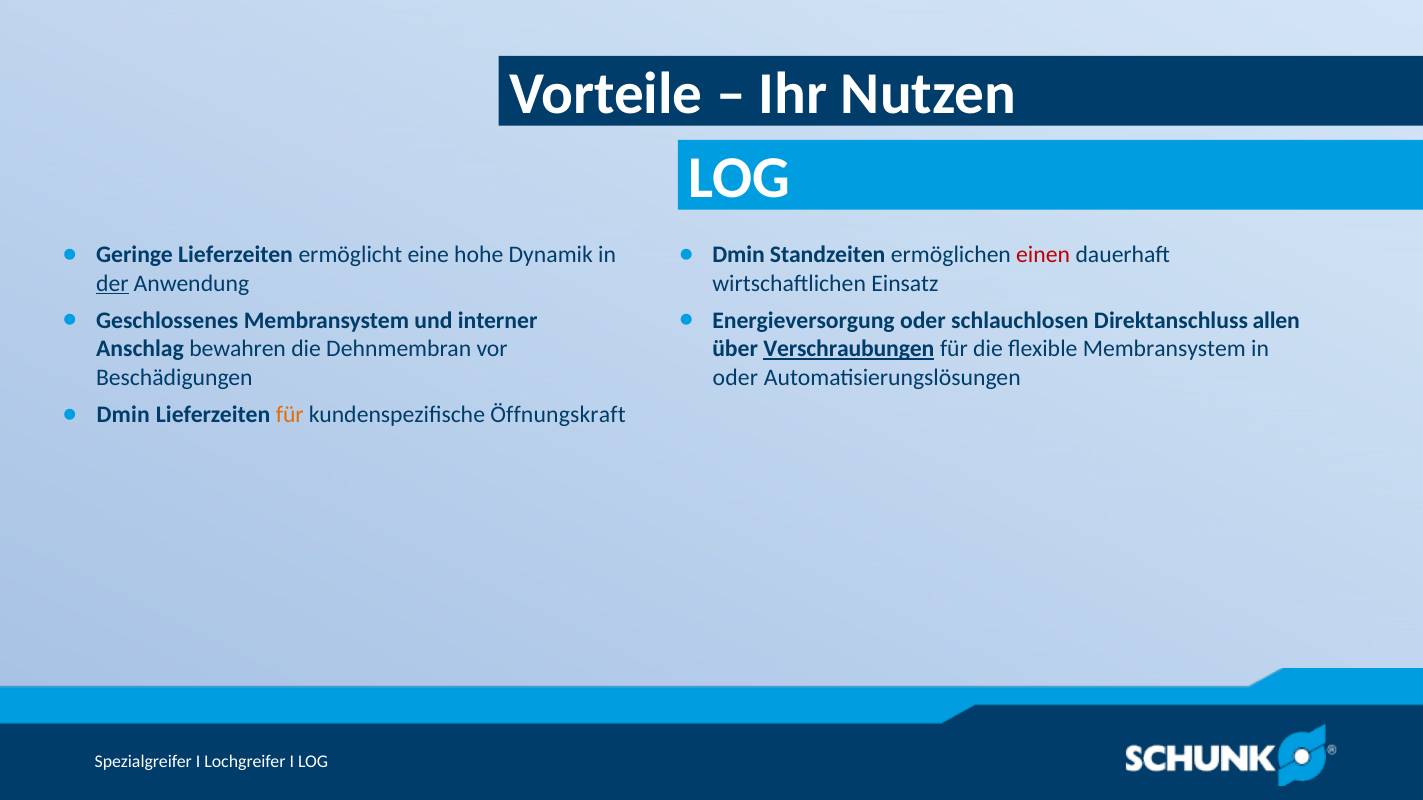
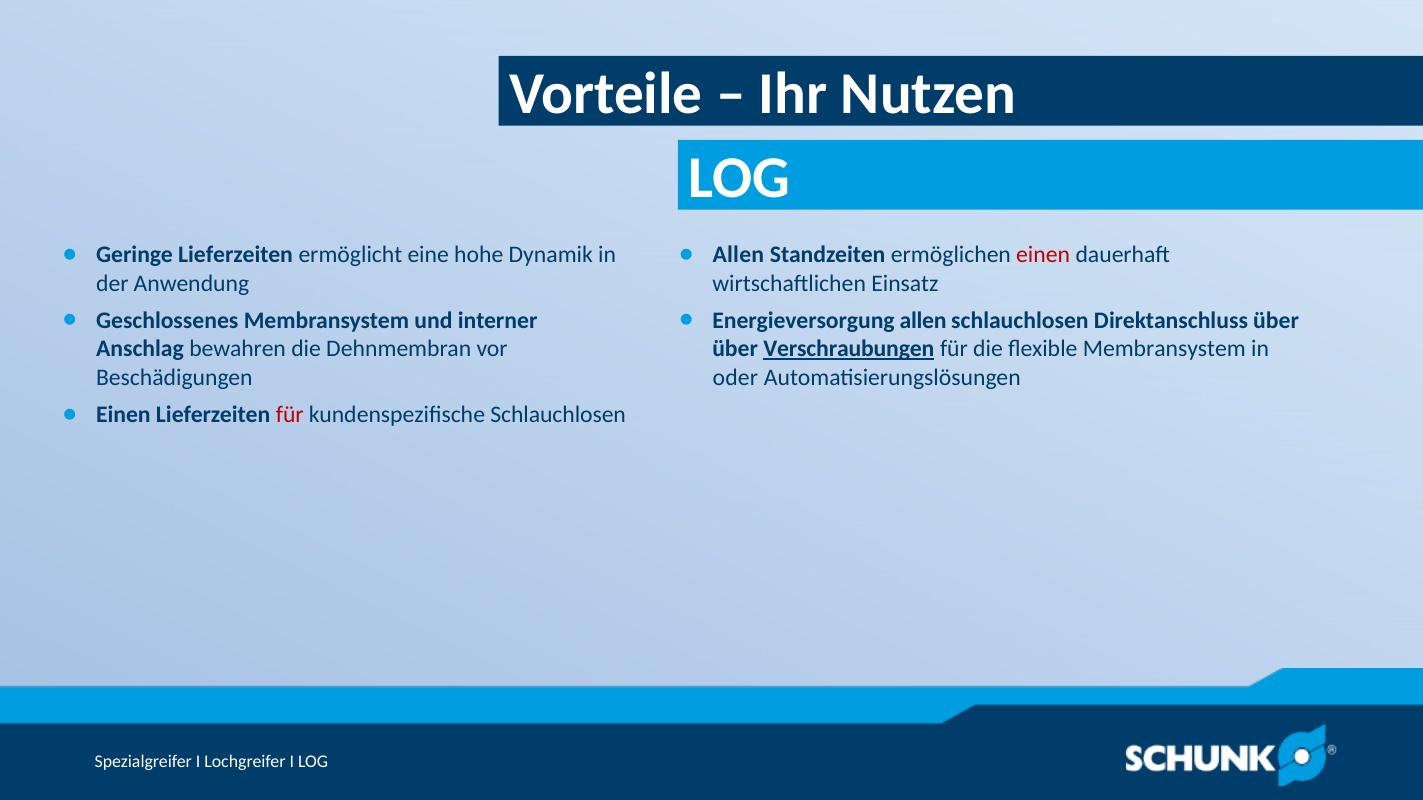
Dmin at (739, 255): Dmin -> Allen
der underline: present -> none
Energieversorgung oder: oder -> allen
Direktanschluss allen: allen -> über
Dmin at (123, 415): Dmin -> Einen
für at (290, 415) colour: orange -> red
kundenspezifische Öffnungskraft: Öffnungskraft -> Schlauchlosen
